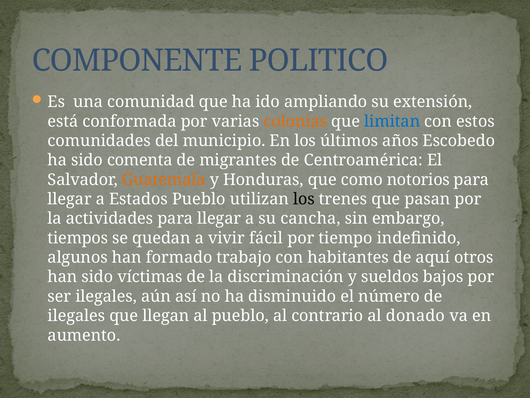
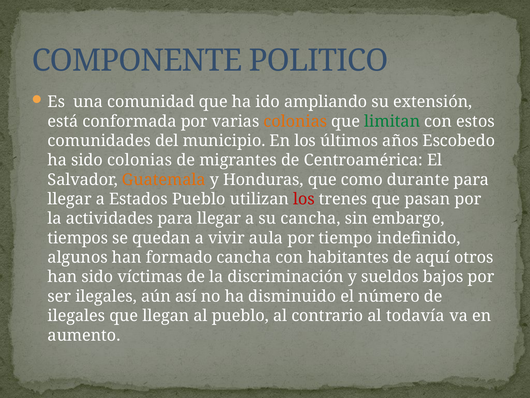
limitan colour: blue -> green
sido comenta: comenta -> colonias
notorios: notorios -> durante
los at (304, 199) colour: black -> red
fácil: fácil -> aula
formado trabajo: trabajo -> cancha
donado: donado -> todavía
